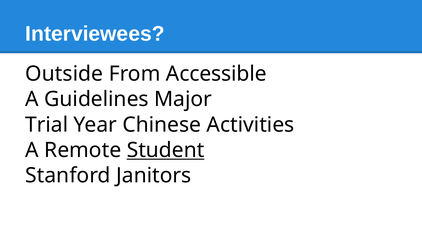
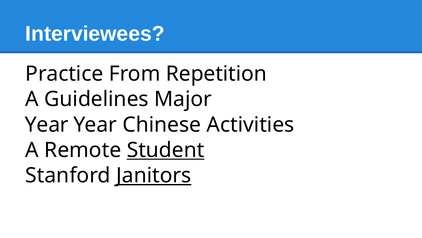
Outside: Outside -> Practice
Accessible: Accessible -> Repetition
Trial at (47, 124): Trial -> Year
Janitors underline: none -> present
